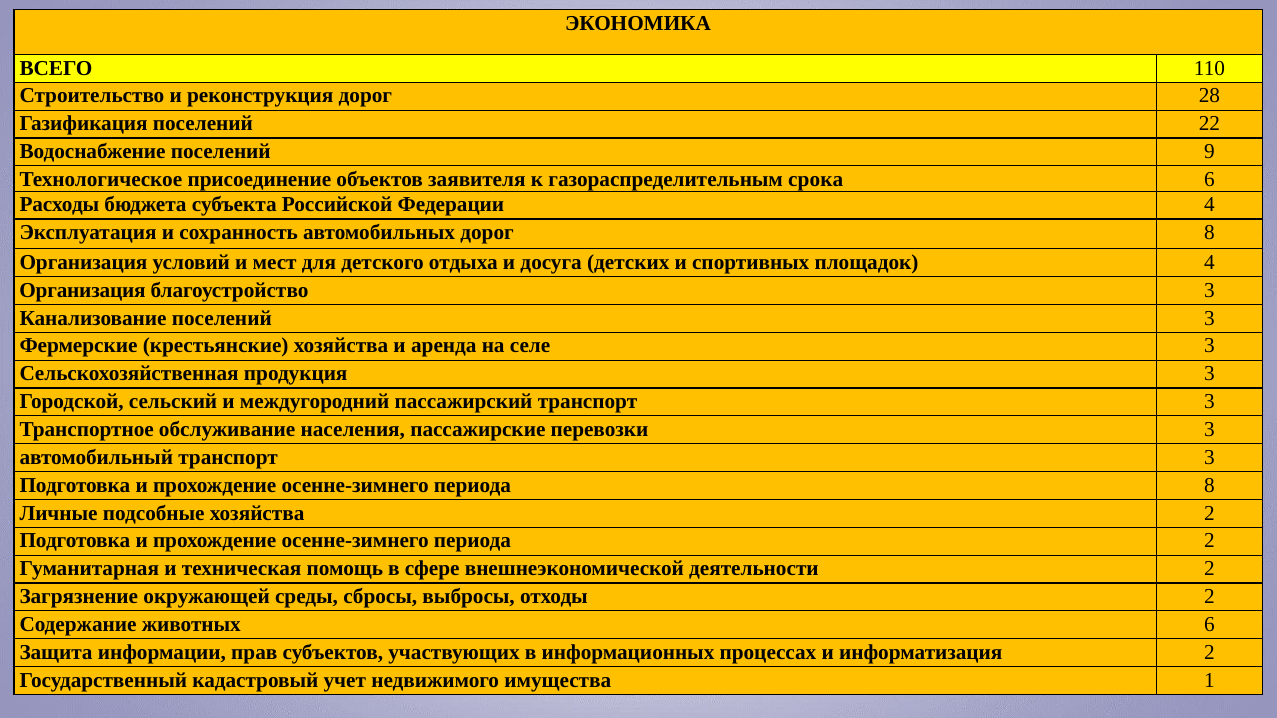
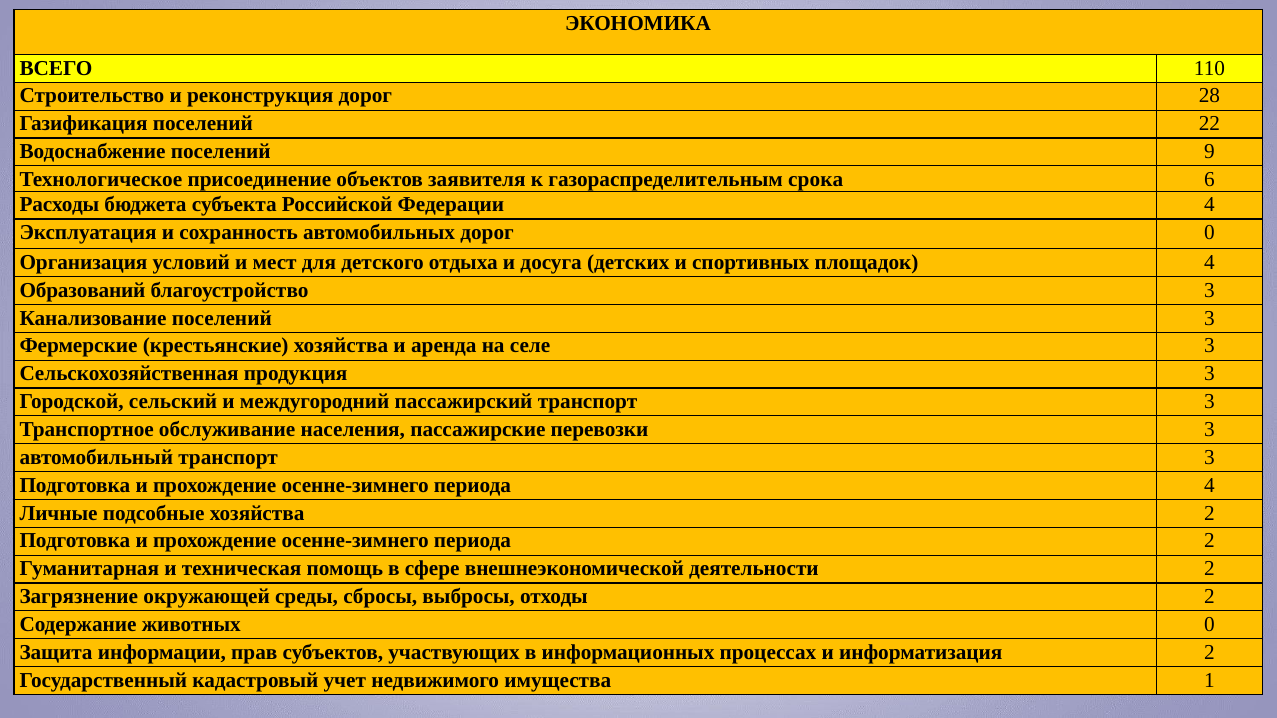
дорог 8: 8 -> 0
Организация at (83, 290): Организация -> Образований
периода 8: 8 -> 4
животных 6: 6 -> 0
